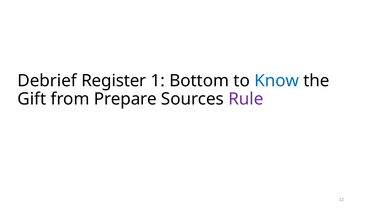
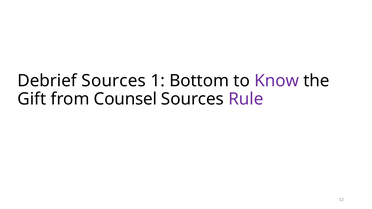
Debrief Register: Register -> Sources
Know colour: blue -> purple
Prepare: Prepare -> Counsel
